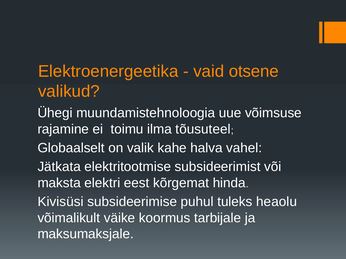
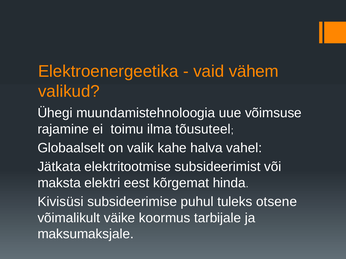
otsene: otsene -> vähem
heaolu: heaolu -> otsene
